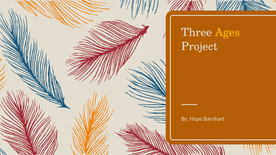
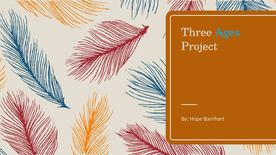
Ages colour: yellow -> light blue
